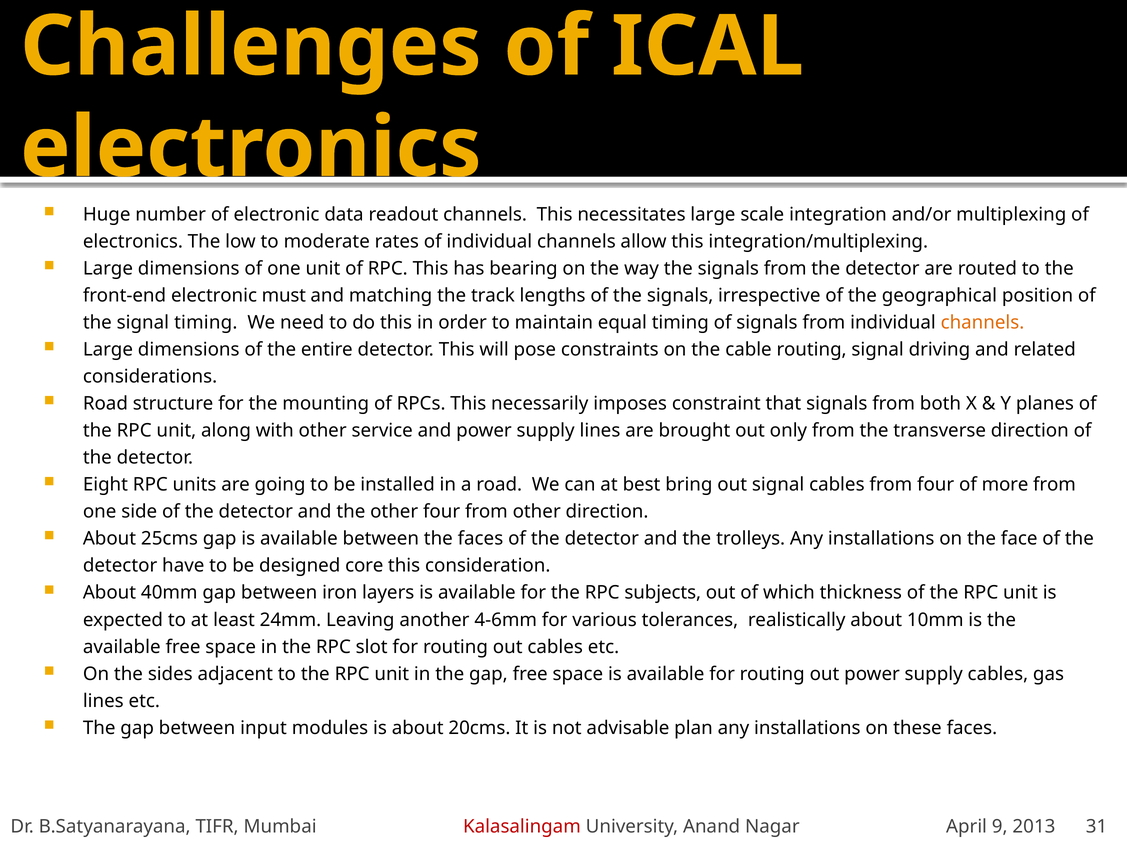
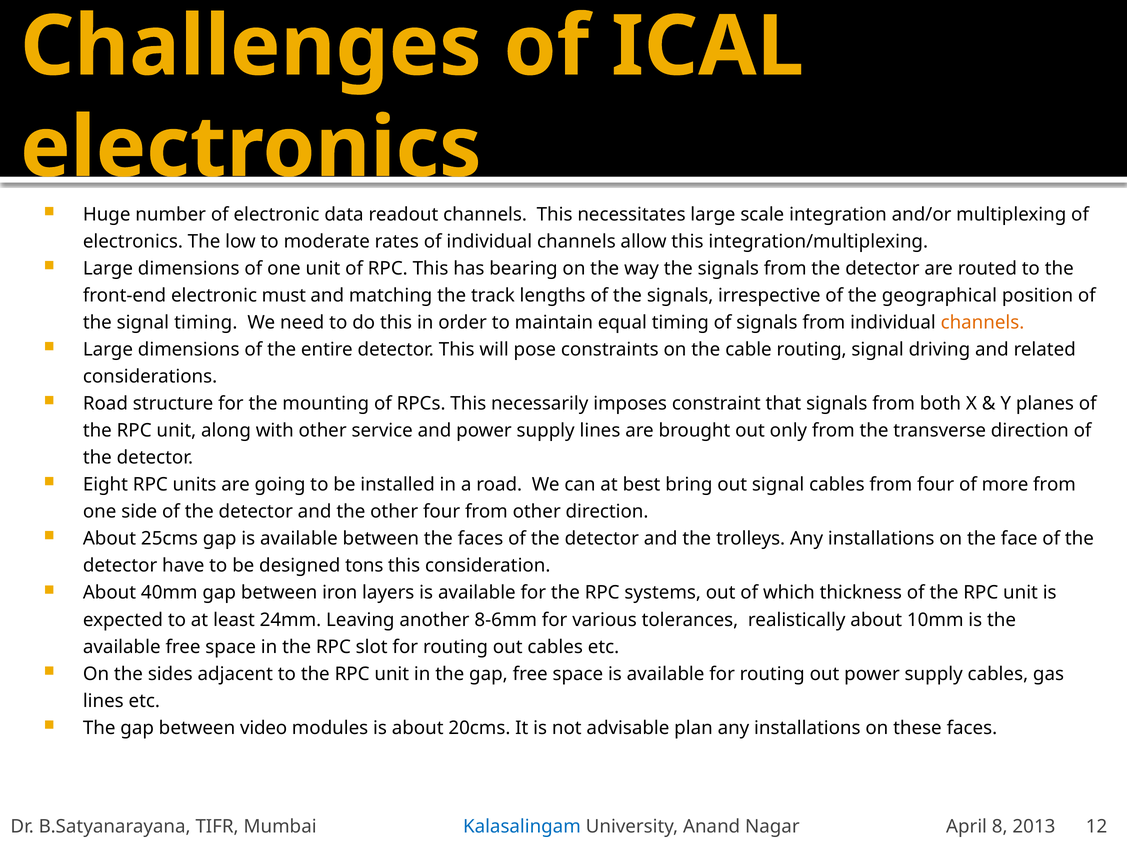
core: core -> tons
subjects: subjects -> systems
4-6mm: 4-6mm -> 8-6mm
input: input -> video
Kalasalingam colour: red -> blue
9: 9 -> 8
31: 31 -> 12
